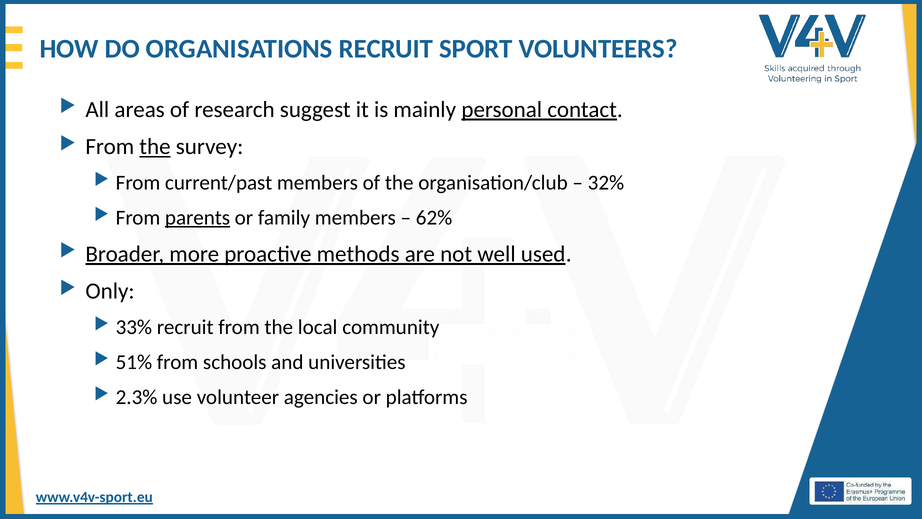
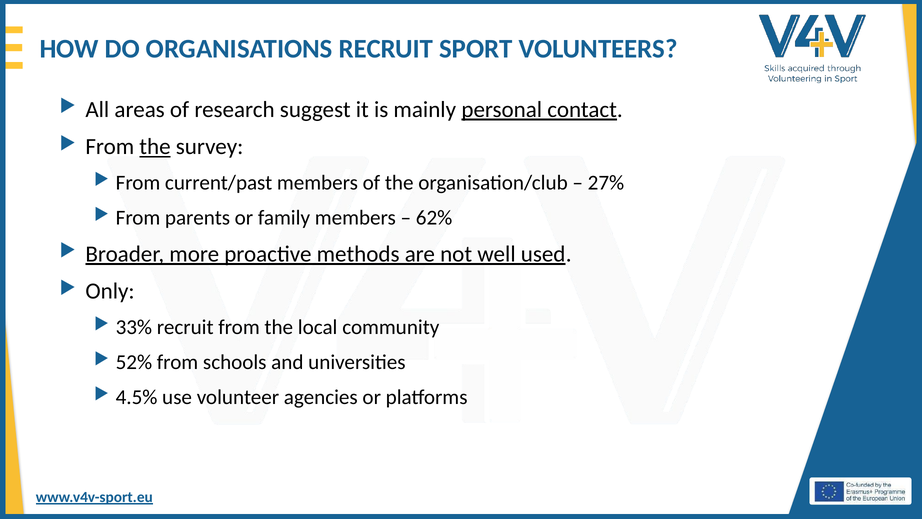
32%: 32% -> 27%
parents underline: present -> none
51%: 51% -> 52%
2.3%: 2.3% -> 4.5%
